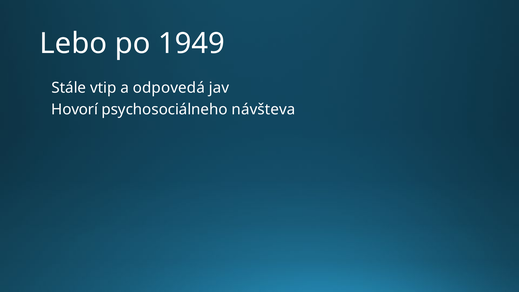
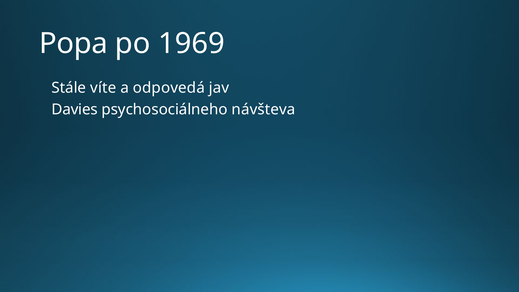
Lebo: Lebo -> Popa
1949: 1949 -> 1969
vtip: vtip -> víte
Hovorí: Hovorí -> Davies
